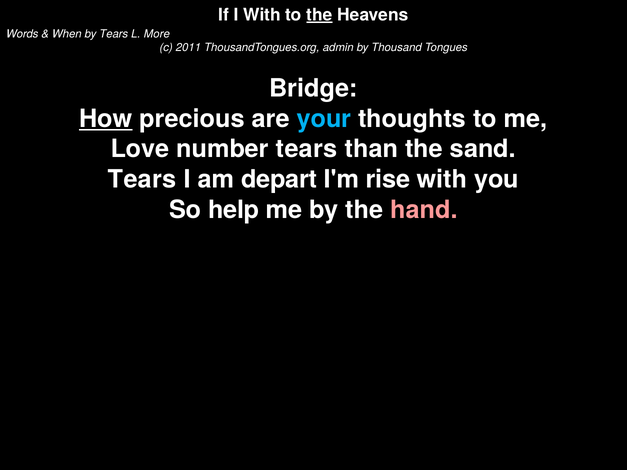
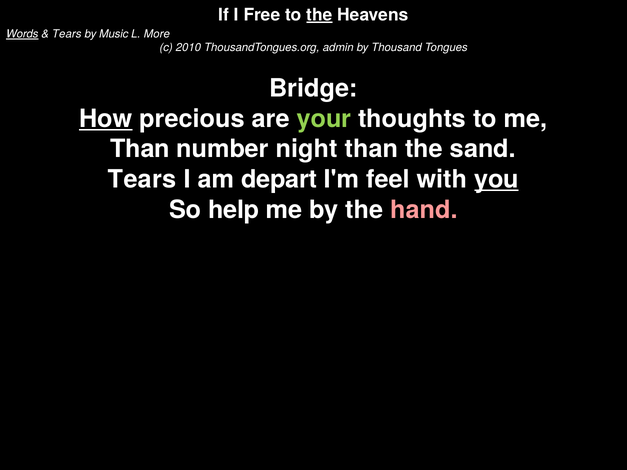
I With: With -> Free
Words underline: none -> present
When at (67, 34): When -> Tears
by Tears: Tears -> Music
2011: 2011 -> 2010
your colour: light blue -> light green
Love at (140, 149): Love -> Than
number tears: tears -> night
rise: rise -> feel
you underline: none -> present
